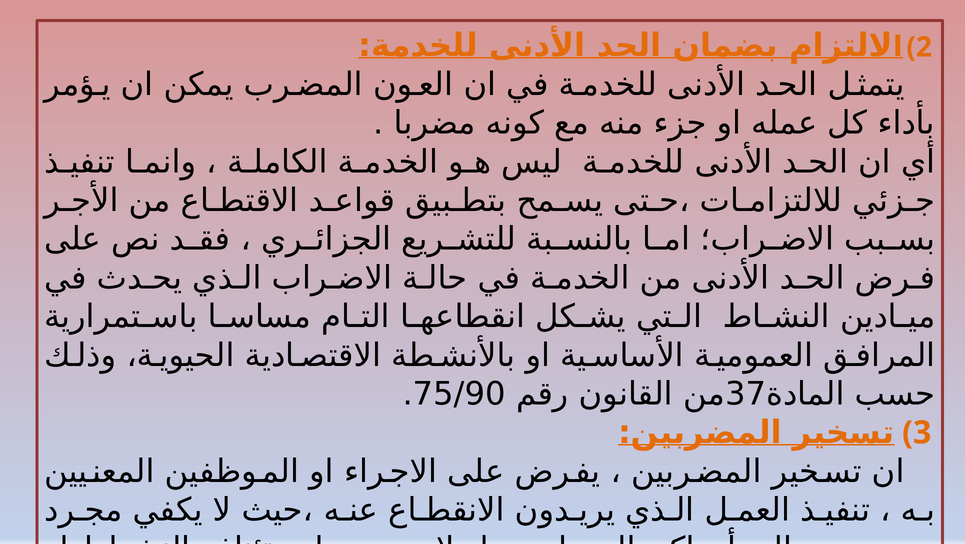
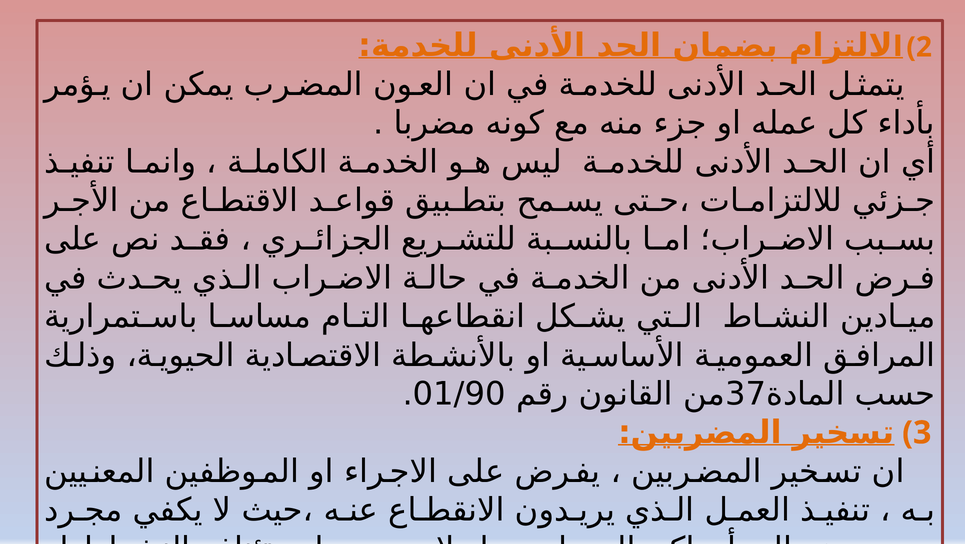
75/90: 75/90 -> 01/90
